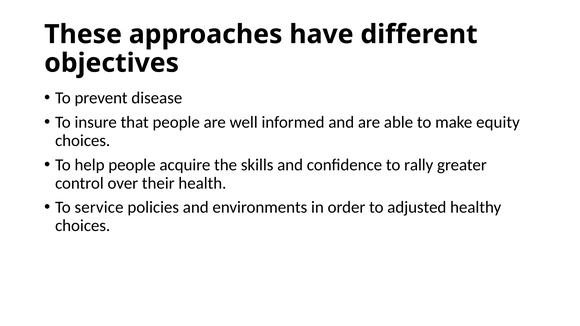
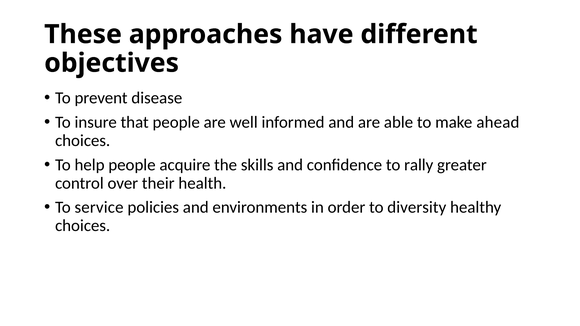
equity: equity -> ahead
adjusted: adjusted -> diversity
